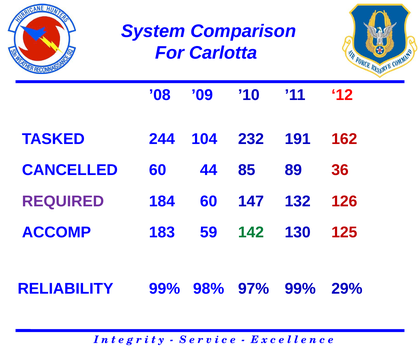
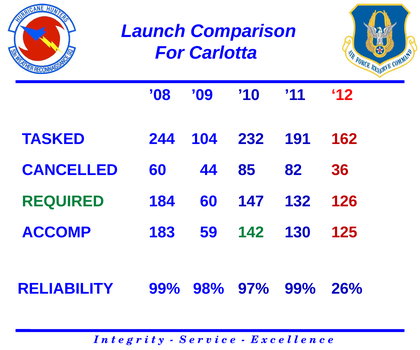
System: System -> Launch
89: 89 -> 82
REQUIRED colour: purple -> green
29%: 29% -> 26%
